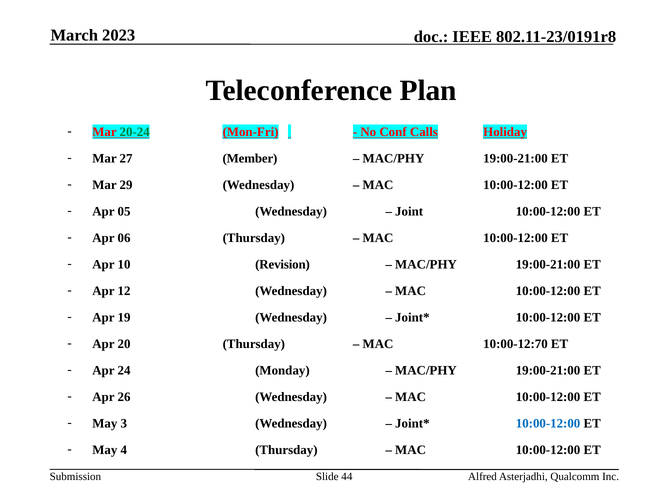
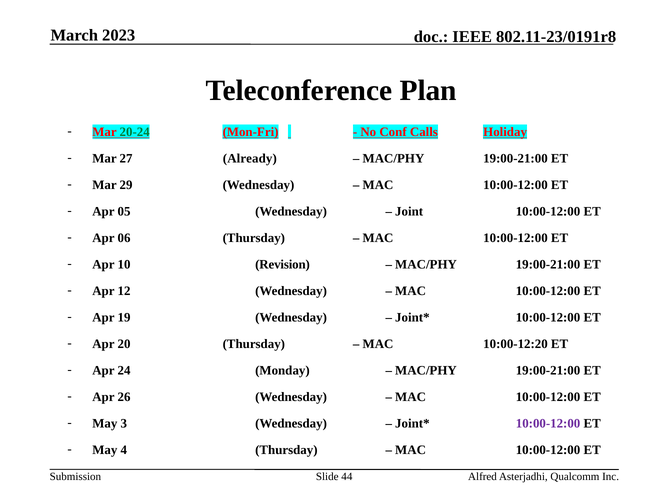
Member: Member -> Already
10:00-12:70: 10:00-12:70 -> 10:00-12:20
10:00-12:00 at (548, 424) colour: blue -> purple
